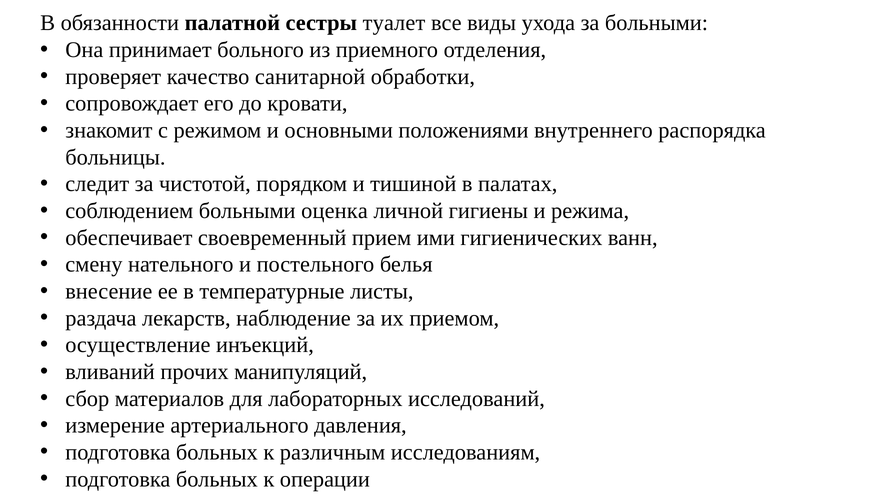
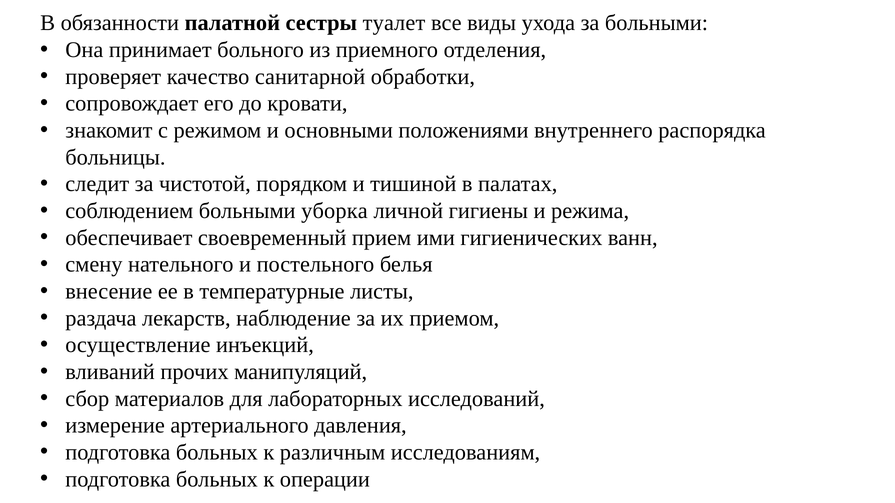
оценка: оценка -> уборка
